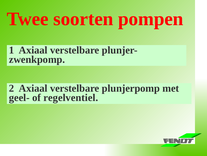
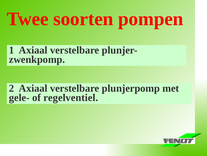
geel-: geel- -> gele-
